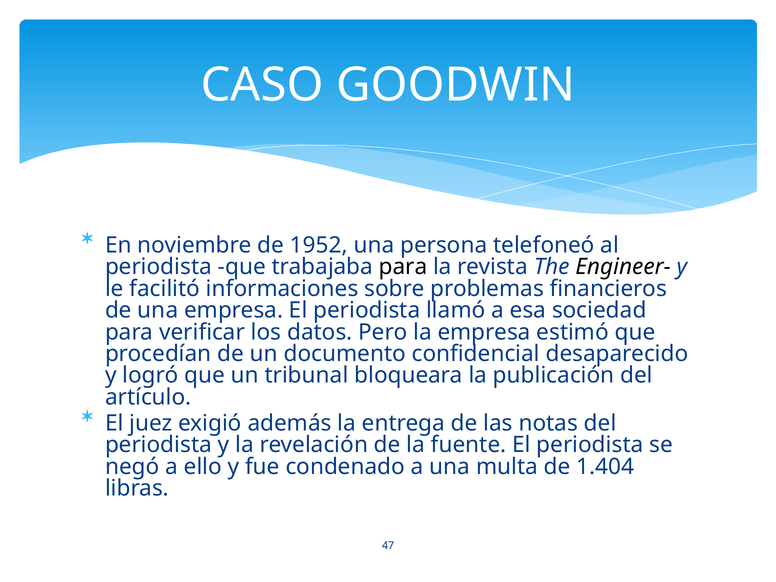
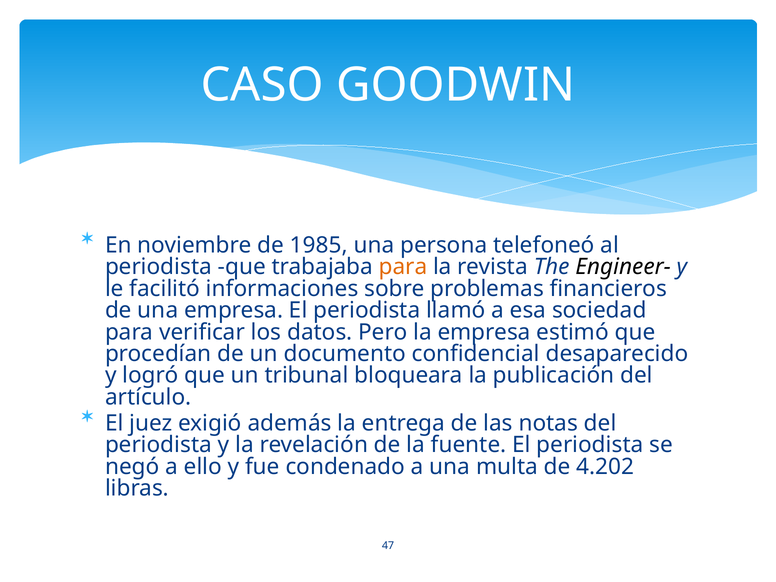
1952: 1952 -> 1985
para at (403, 267) colour: black -> orange
1.404: 1.404 -> 4.202
